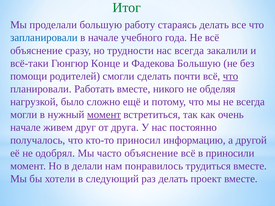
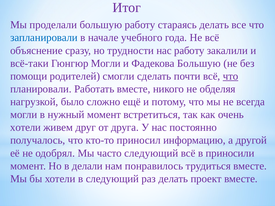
Итог colour: green -> purple
нас всегда: всегда -> работу
Гюнгюр Конце: Конце -> Могли
момент at (104, 115) underline: present -> none
начале at (25, 128): начале -> хотели
часто объяснение: объяснение -> следующий
